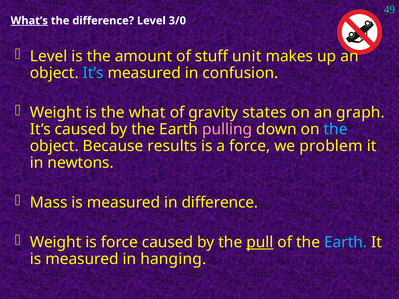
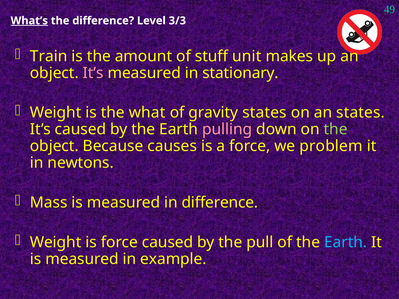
3/0: 3/0 -> 3/3
Level at (49, 56): Level -> Train
It’s at (93, 73) colour: light blue -> pink
confusion: confusion -> stationary
an graph: graph -> states
the at (336, 129) colour: light blue -> light green
results: results -> causes
pull underline: present -> none
hanging: hanging -> example
